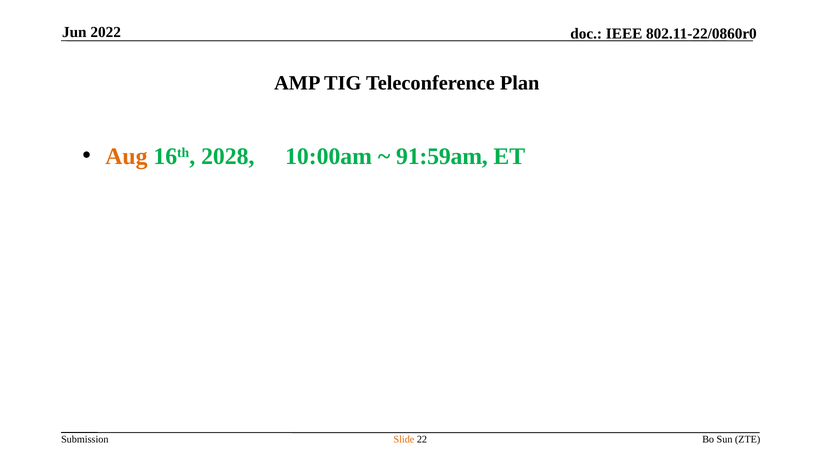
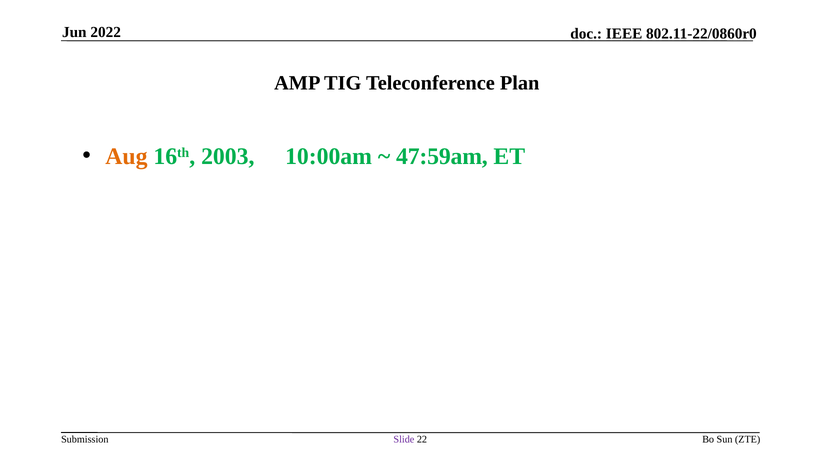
2028: 2028 -> 2003
91:59am: 91:59am -> 47:59am
Slide colour: orange -> purple
